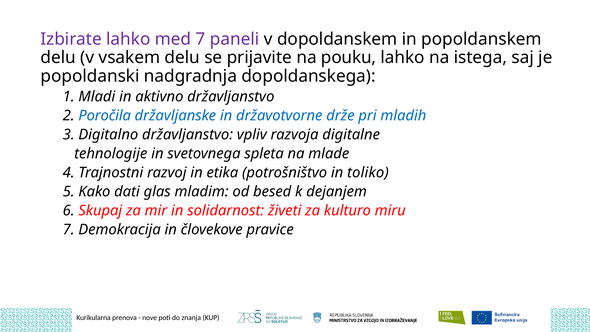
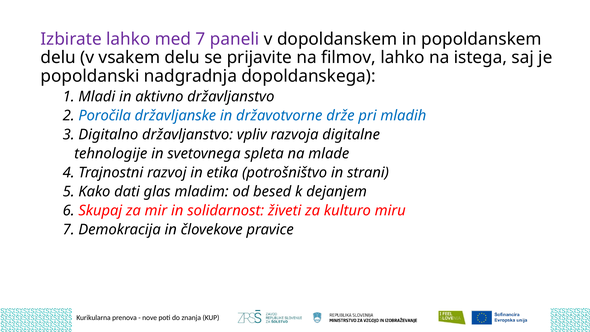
pouku: pouku -> filmov
toliko: toliko -> strani
